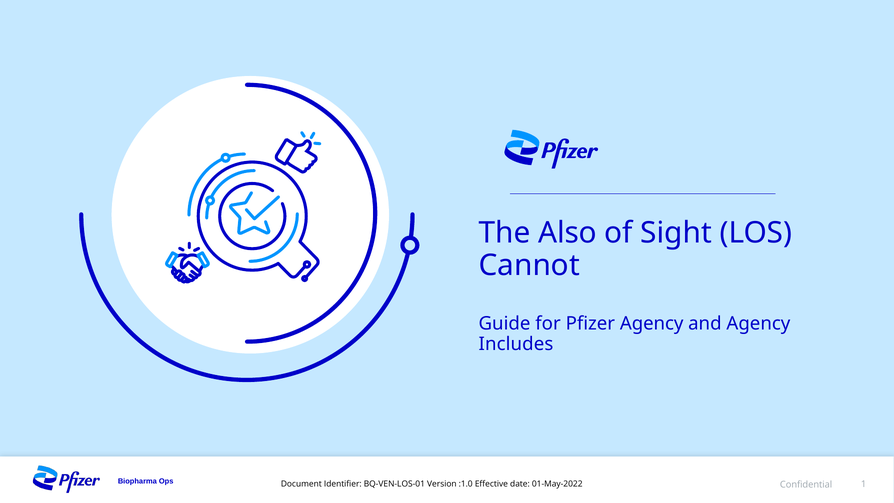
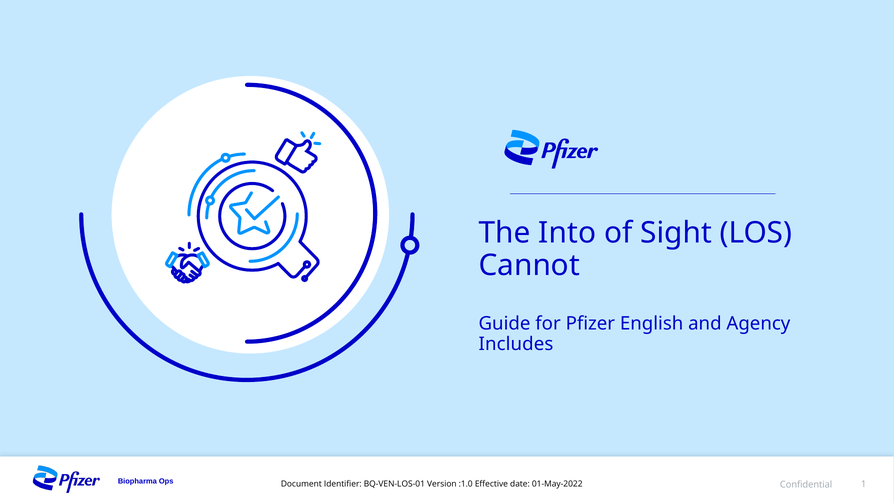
Also: Also -> Into
Pfizer Agency: Agency -> English
